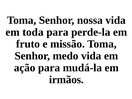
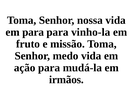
em toda: toda -> para
perde-la: perde-la -> vinho-la
